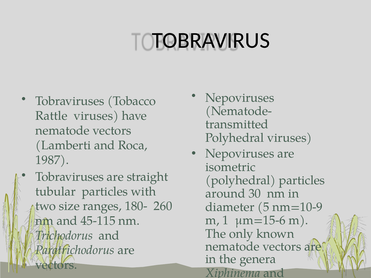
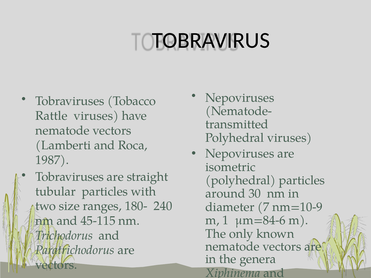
260: 260 -> 240
5: 5 -> 7
μm=15-6: μm=15-6 -> μm=84-6
